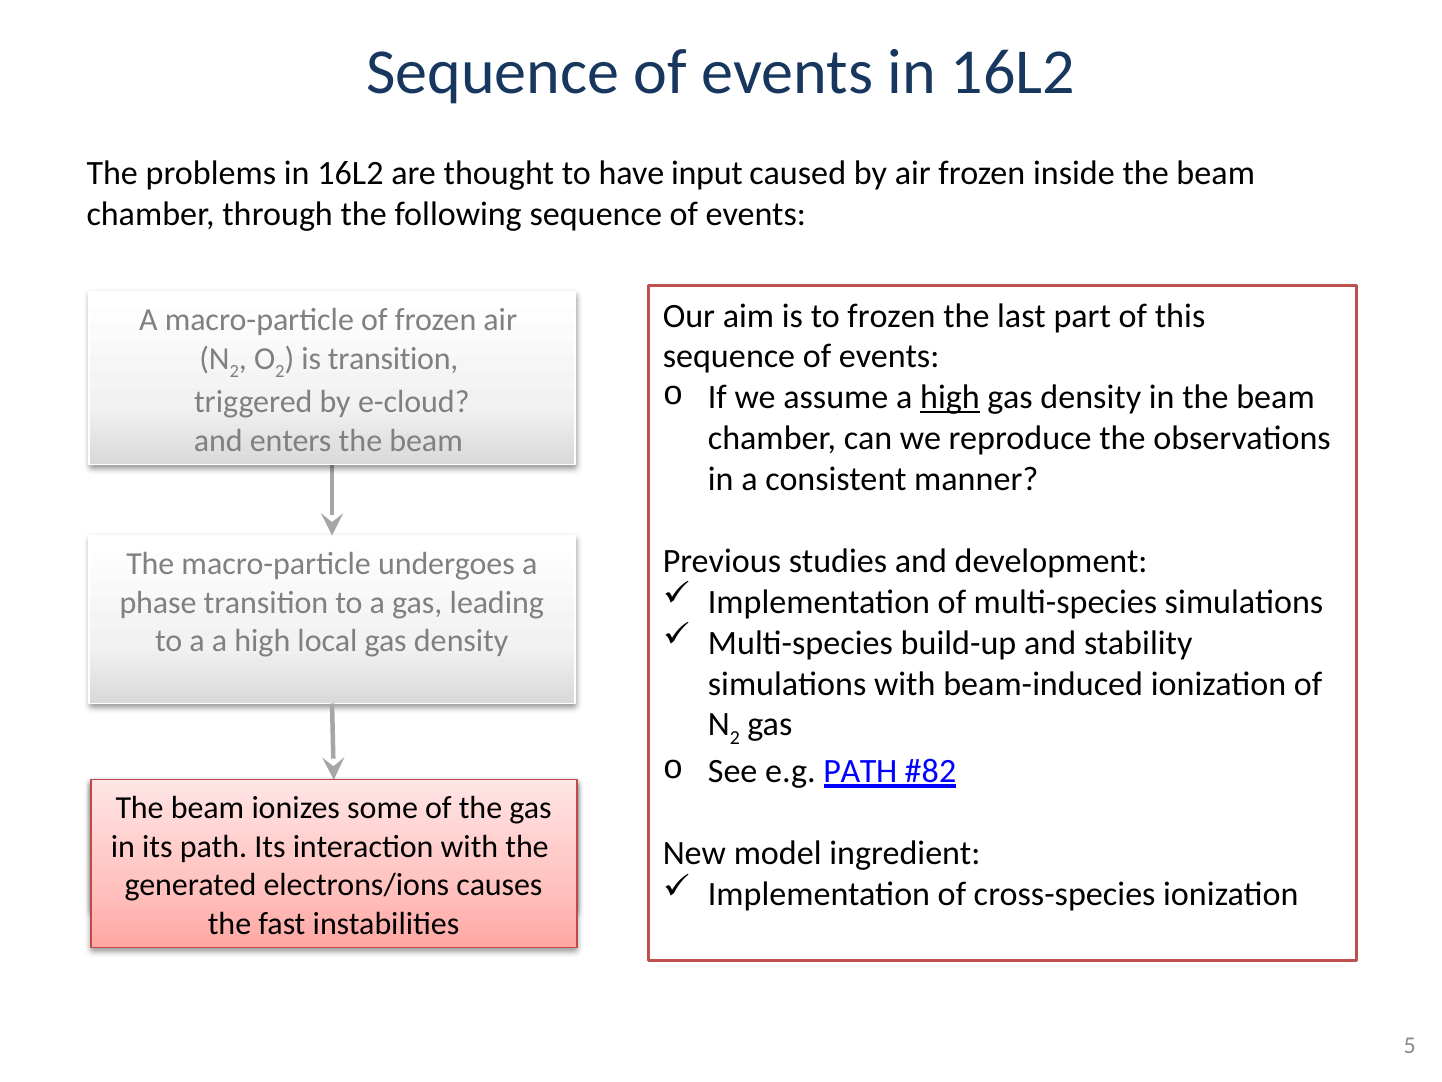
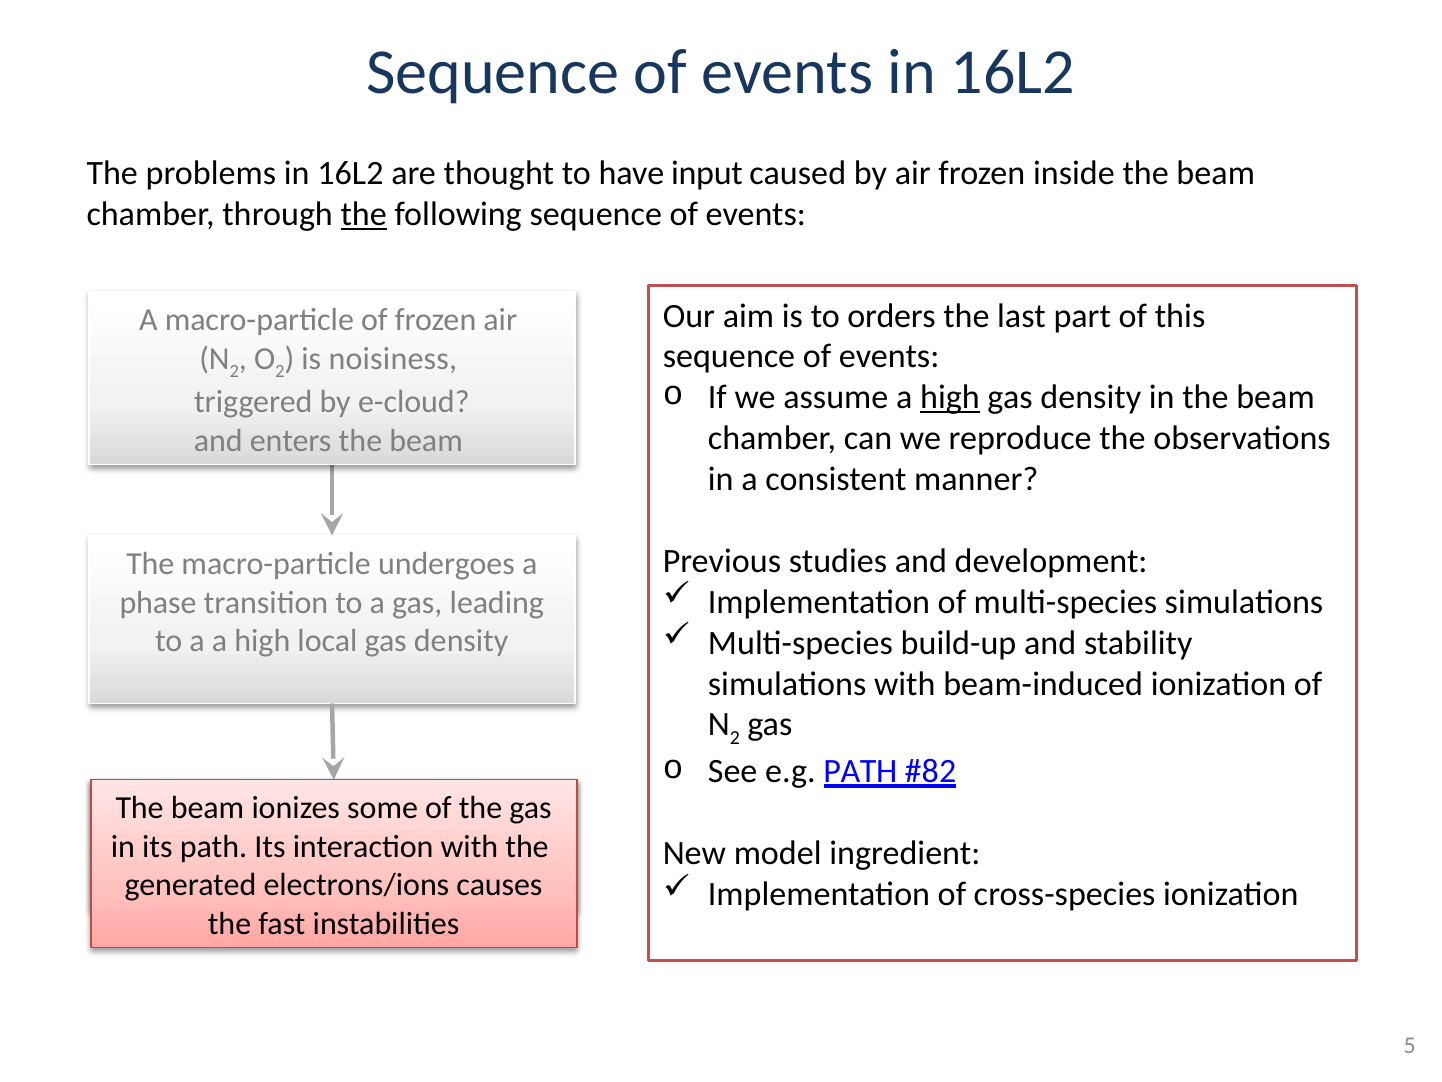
the at (364, 214) underline: none -> present
to frozen: frozen -> orders
is transition: transition -> noisiness
